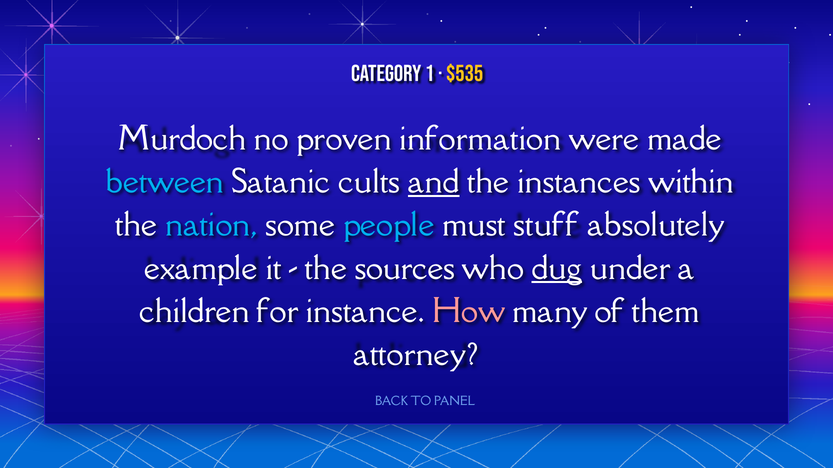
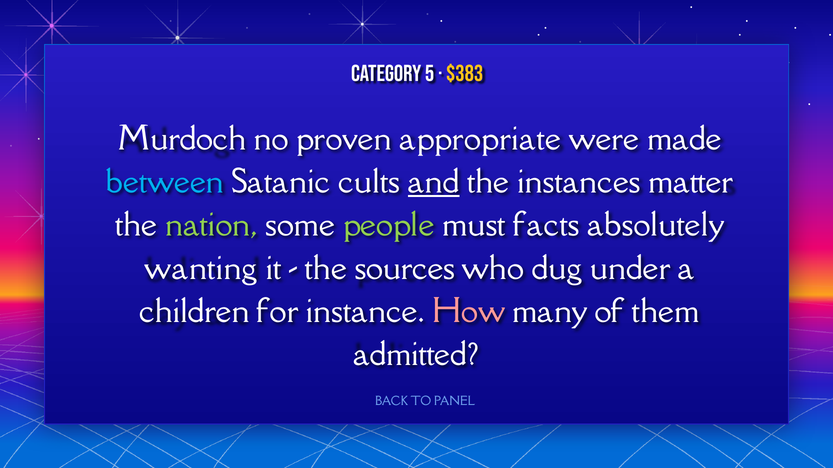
1: 1 -> 5
$535: $535 -> $383
information: information -> appropriate
within: within -> matter
nation colour: light blue -> light green
people colour: light blue -> light green
stuff: stuff -> facts
example: example -> wanting
dug underline: present -> none
attorney: attorney -> admitted
